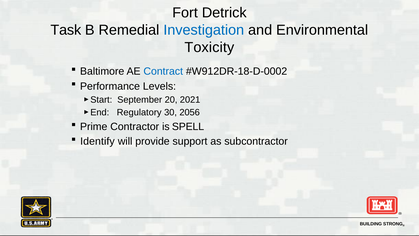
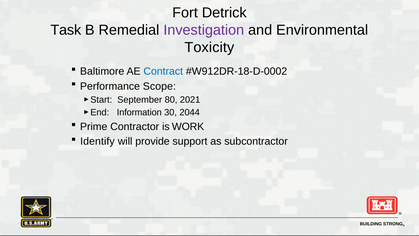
Investigation colour: blue -> purple
Levels: Levels -> Scope
20: 20 -> 80
Regulatory: Regulatory -> Information
2056: 2056 -> 2044
SPELL: SPELL -> WORK
